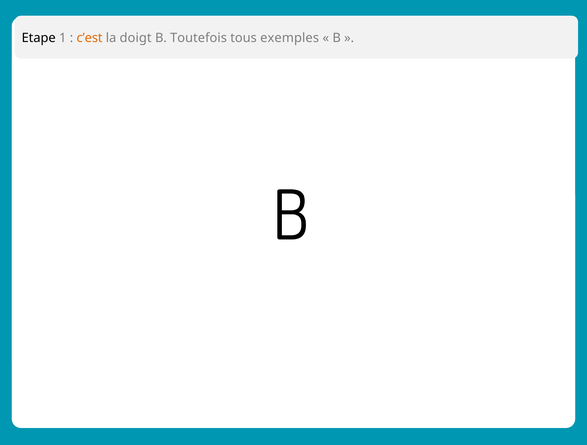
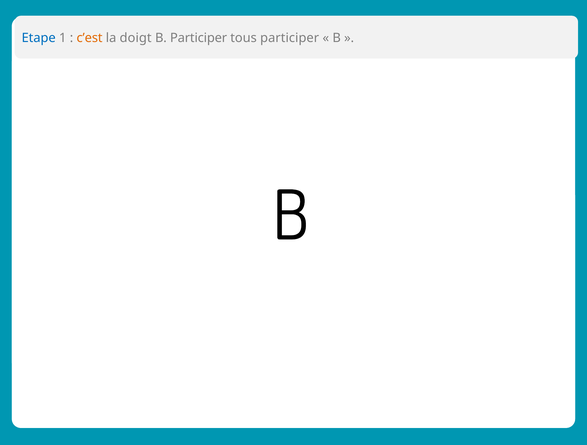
Etape colour: black -> blue
B Toutefois: Toutefois -> Participer
tous exemples: exemples -> participer
